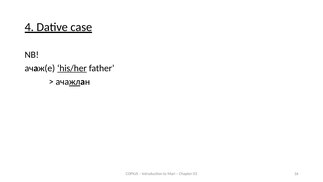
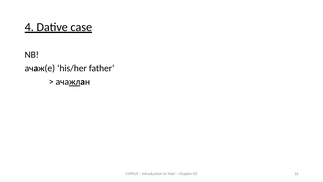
his/her underline: present -> none
